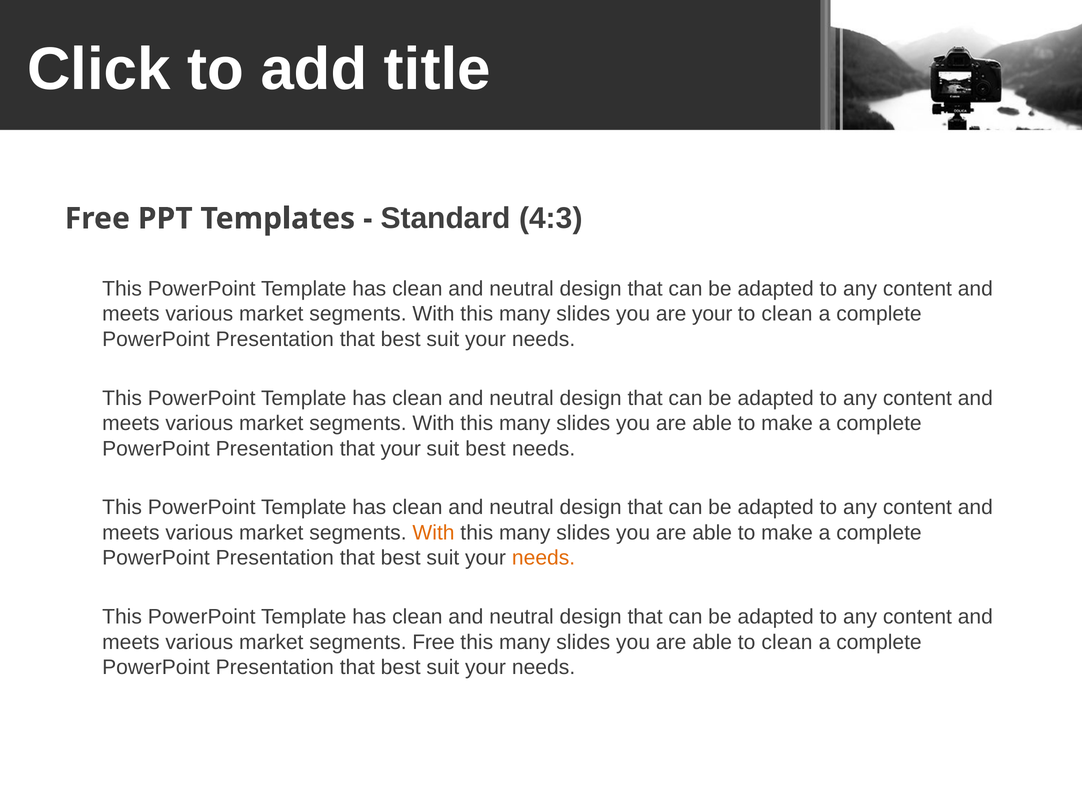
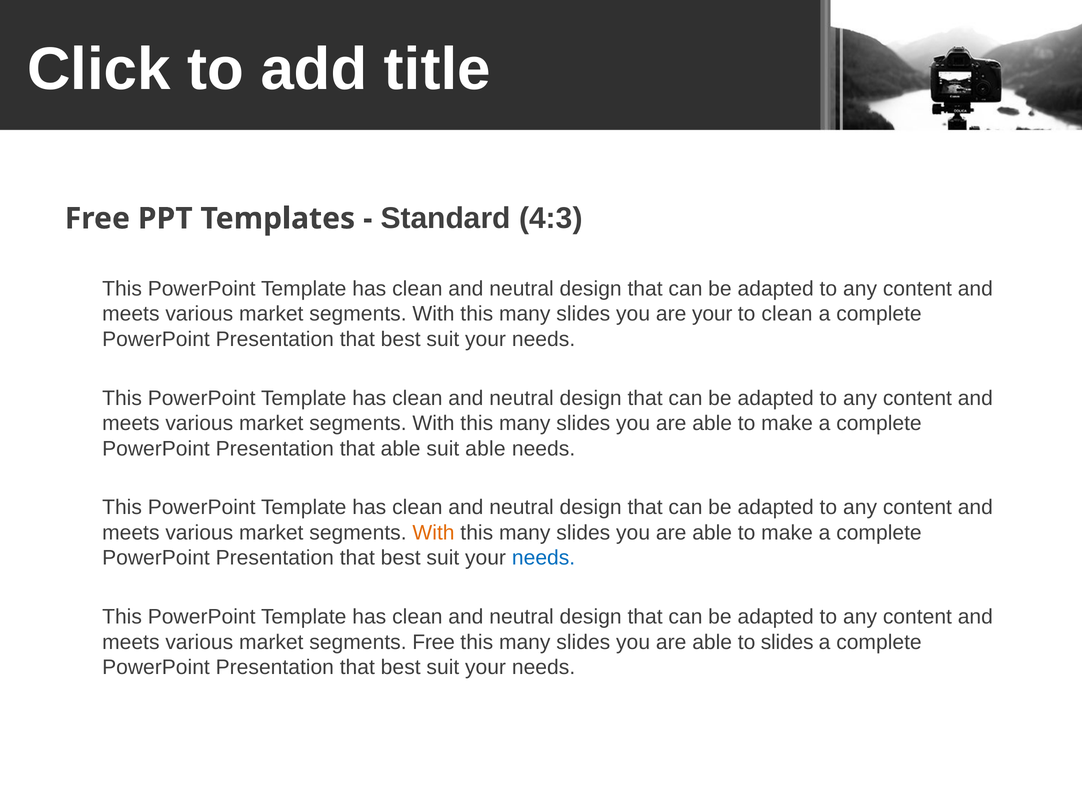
that your: your -> able
suit best: best -> able
needs at (544, 558) colour: orange -> blue
able to clean: clean -> slides
